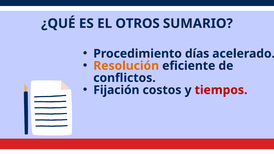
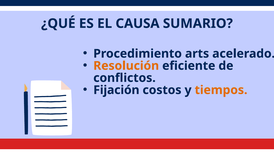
OTROS: OTROS -> CAUSA
días: días -> arts
tiempos colour: red -> orange
